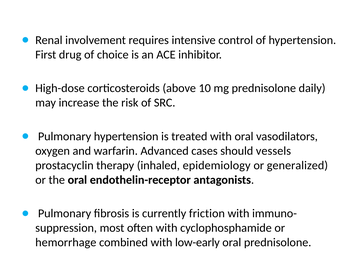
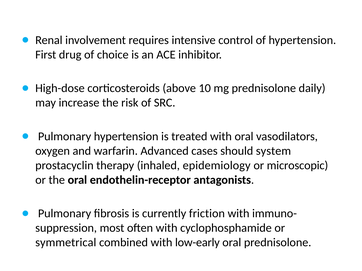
vessels: vessels -> system
generalized: generalized -> microscopic
hemorrhage: hemorrhage -> symmetrical
